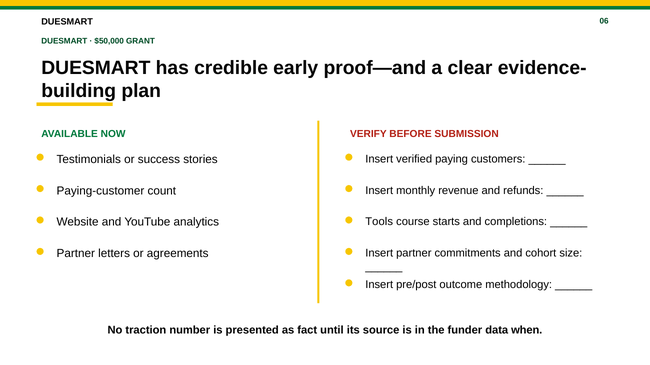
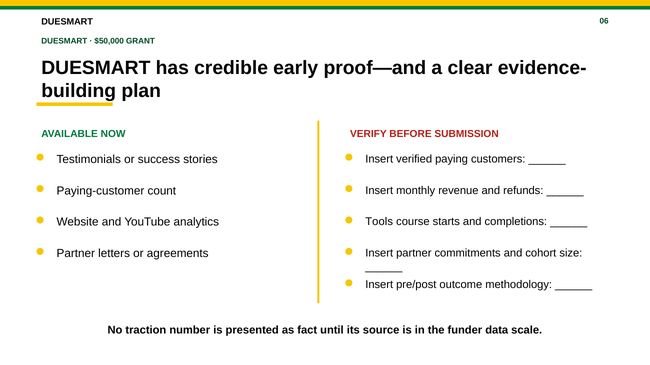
when: when -> scale
